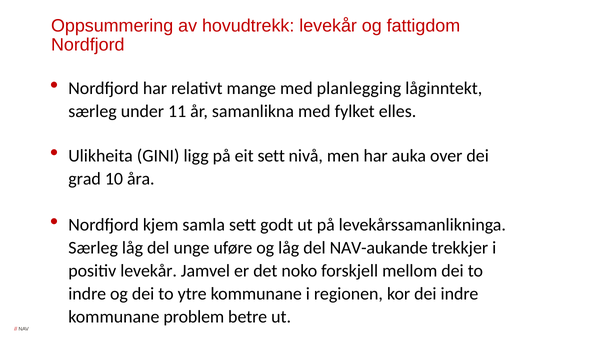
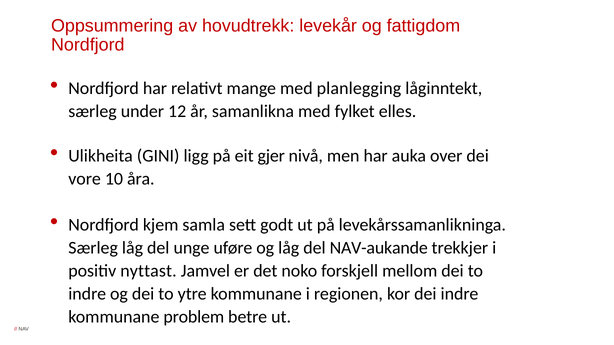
11: 11 -> 12
eit sett: sett -> gjer
grad: grad -> vore
positiv levekår: levekår -> nyttast
